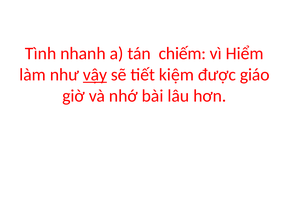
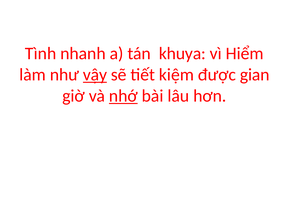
chiếm: chiếm -> khuya
giáo: giáo -> gian
nhớ underline: none -> present
